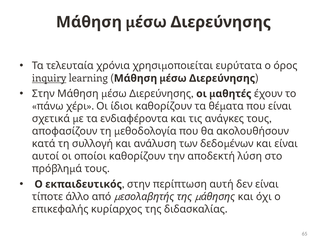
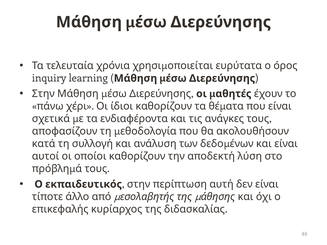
inquiry underline: present -> none
